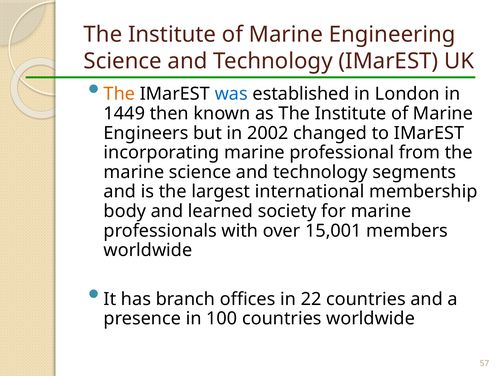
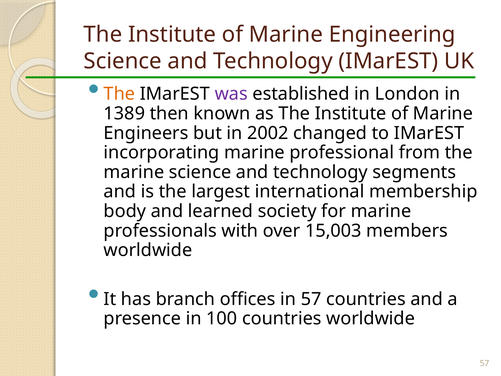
was colour: blue -> purple
1449: 1449 -> 1389
15,001: 15,001 -> 15,003
in 22: 22 -> 57
